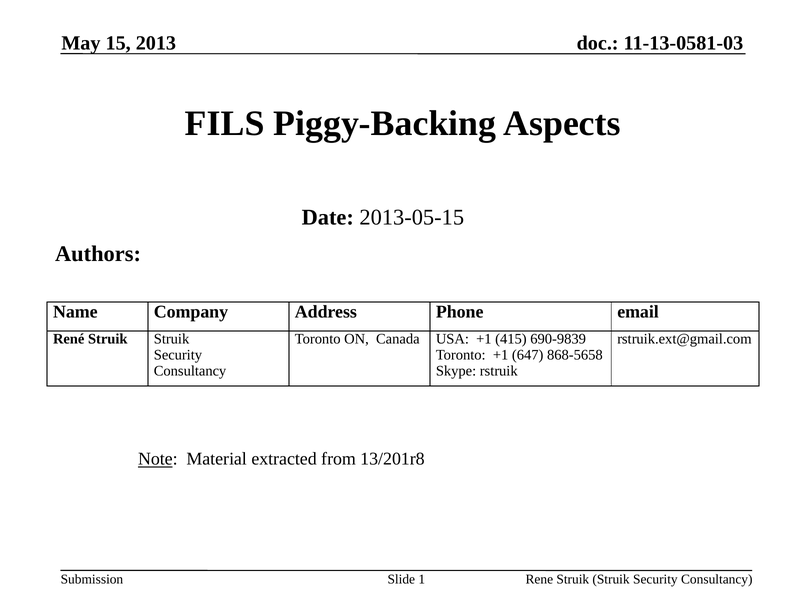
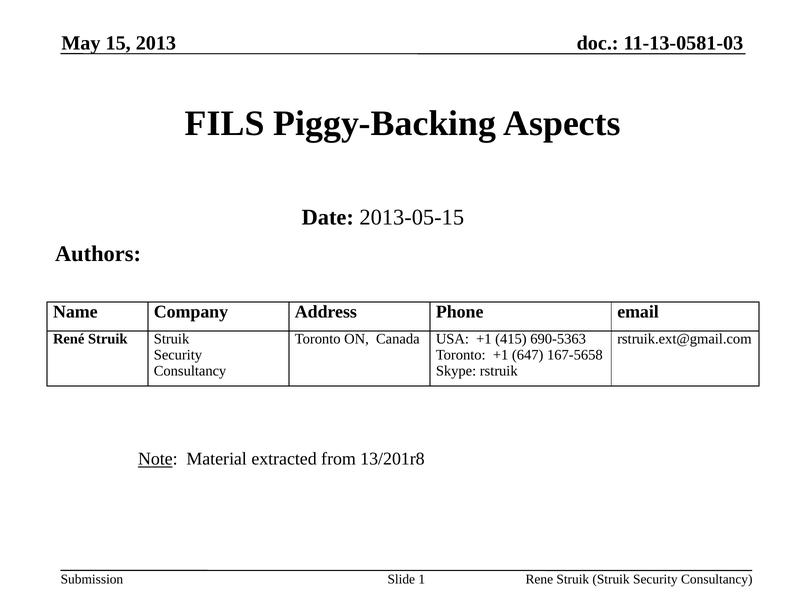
690-9839: 690-9839 -> 690-5363
868-5658: 868-5658 -> 167-5658
